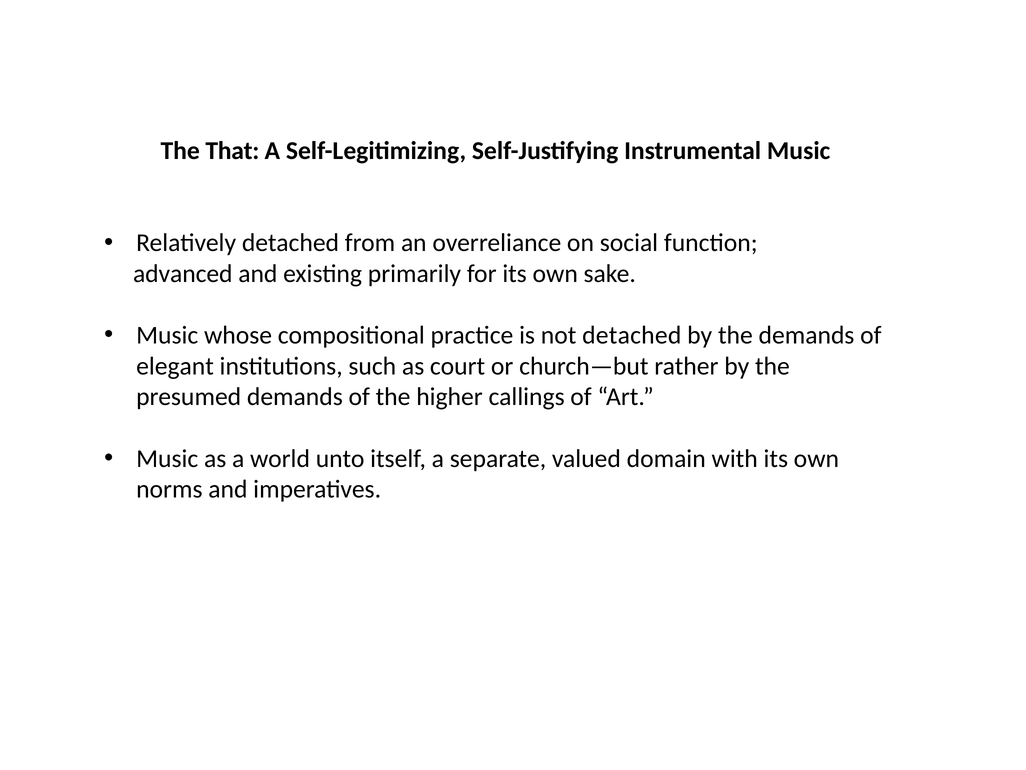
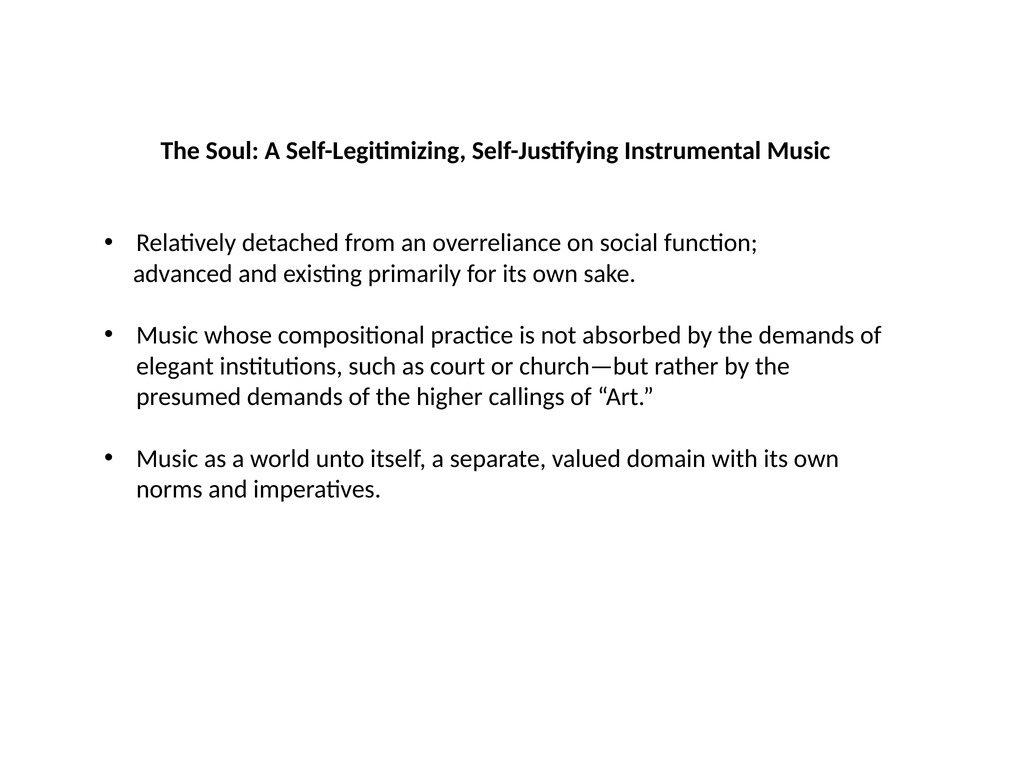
That: That -> Soul
not detached: detached -> absorbed
